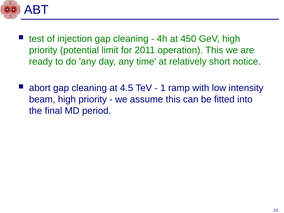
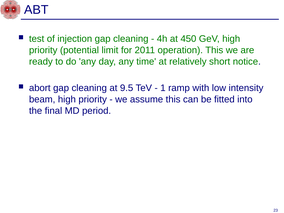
4.5: 4.5 -> 9.5
